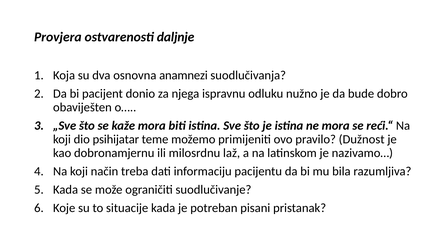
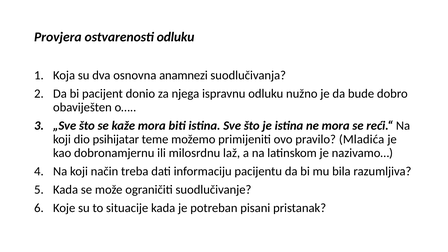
ostvarenosti daljnje: daljnje -> odluku
Dužnost: Dužnost -> Mladića
